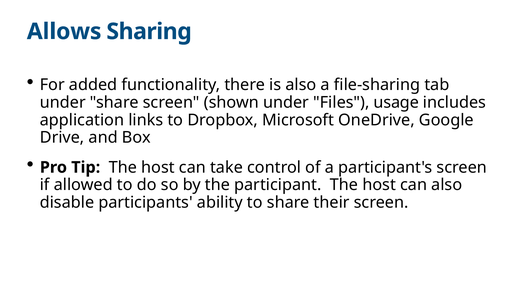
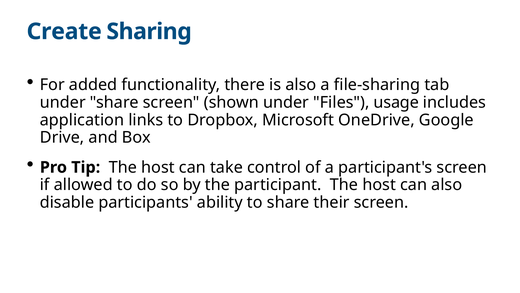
Allows: Allows -> Create
